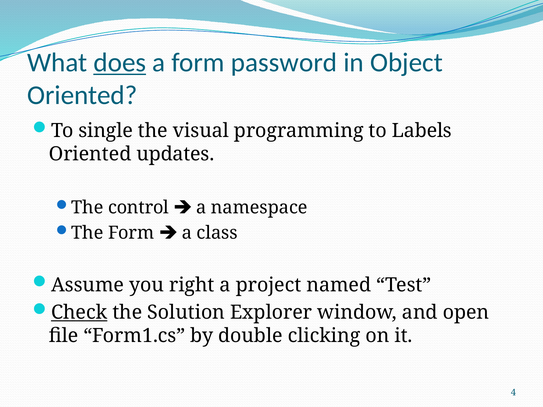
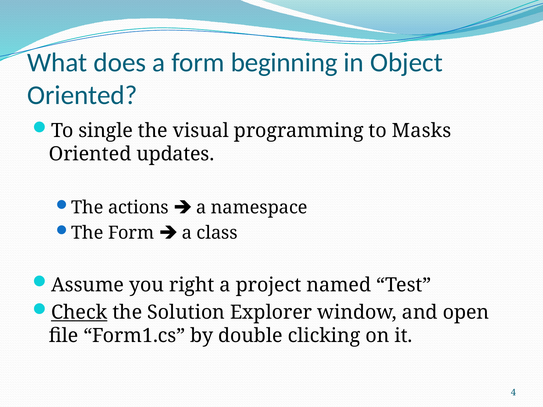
does underline: present -> none
password: password -> beginning
Labels: Labels -> Masks
control: control -> actions
